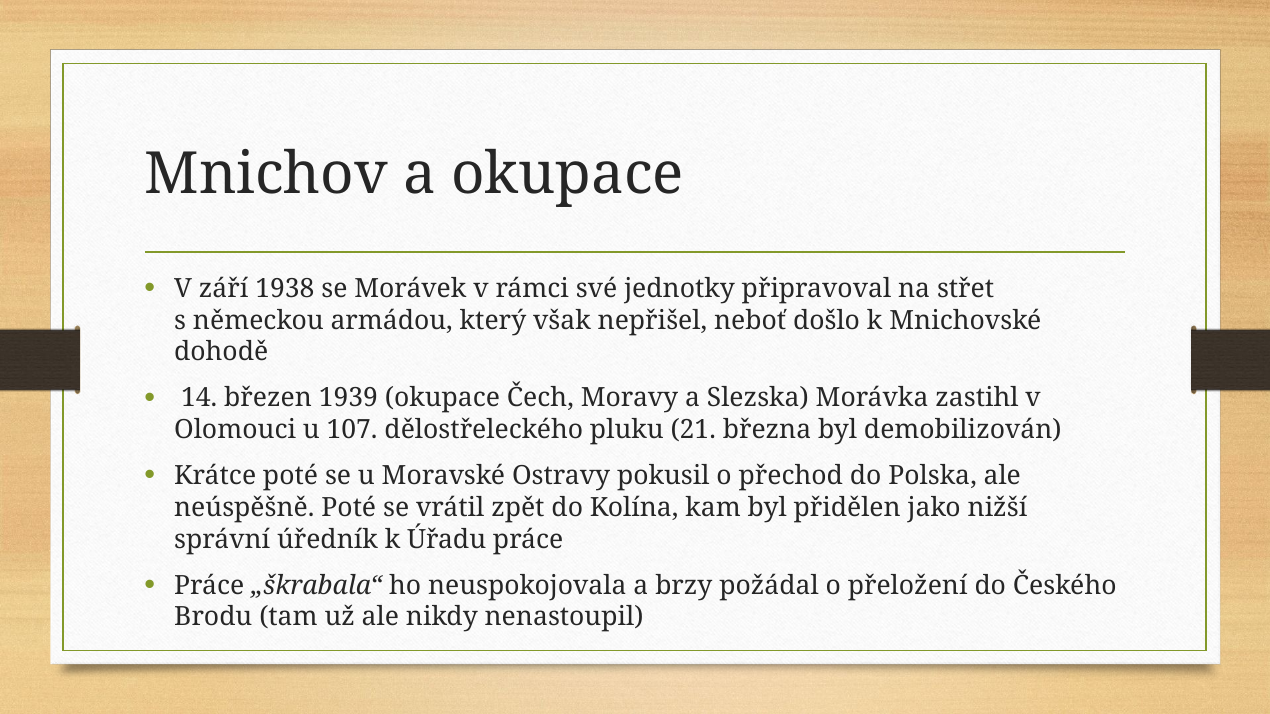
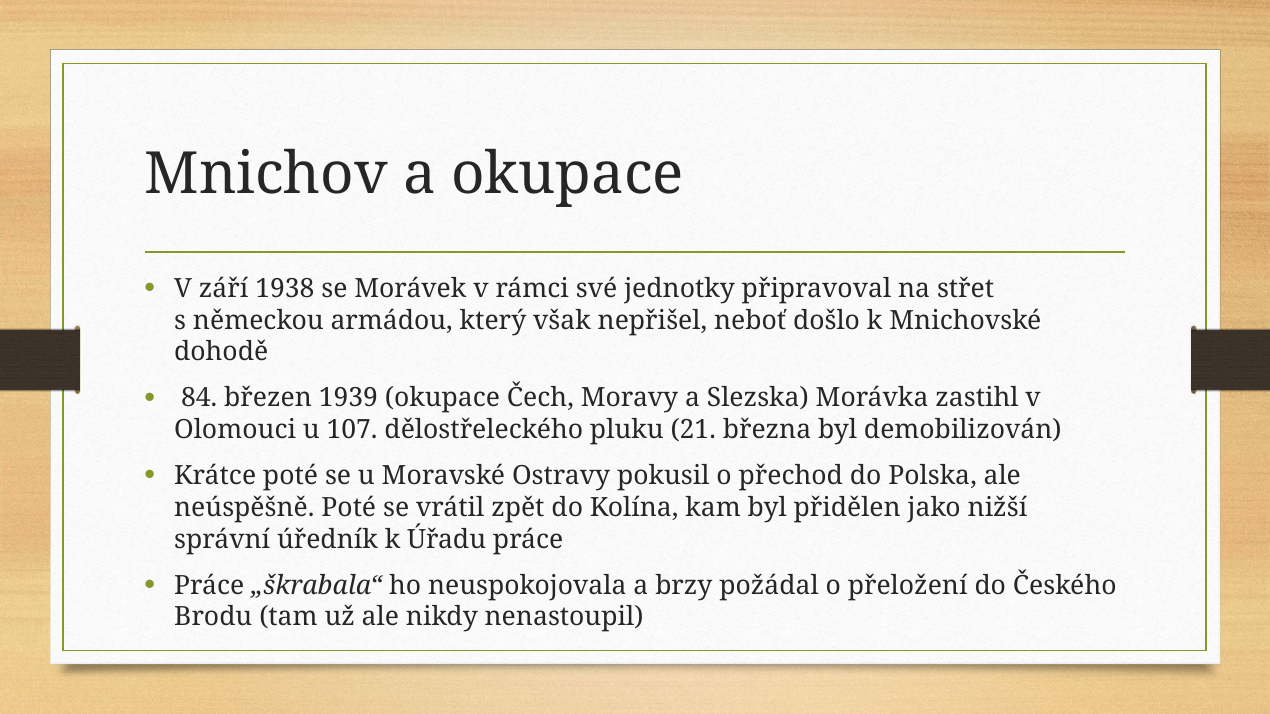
14: 14 -> 84
